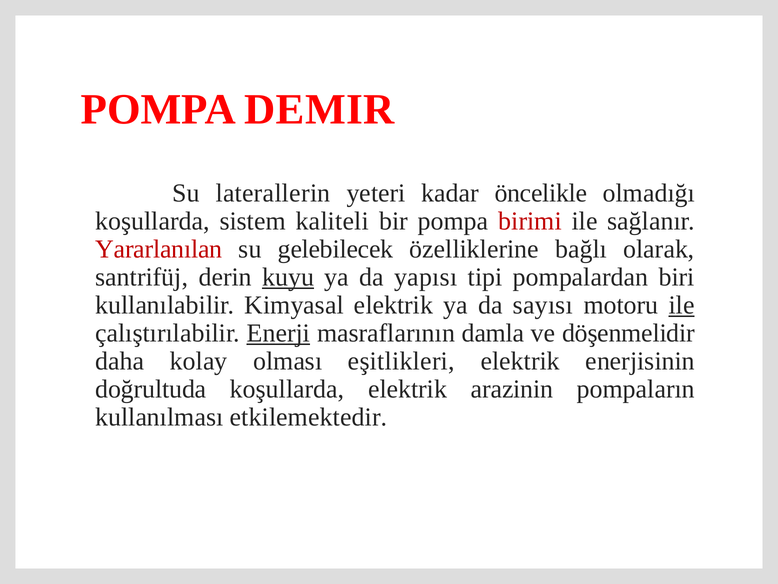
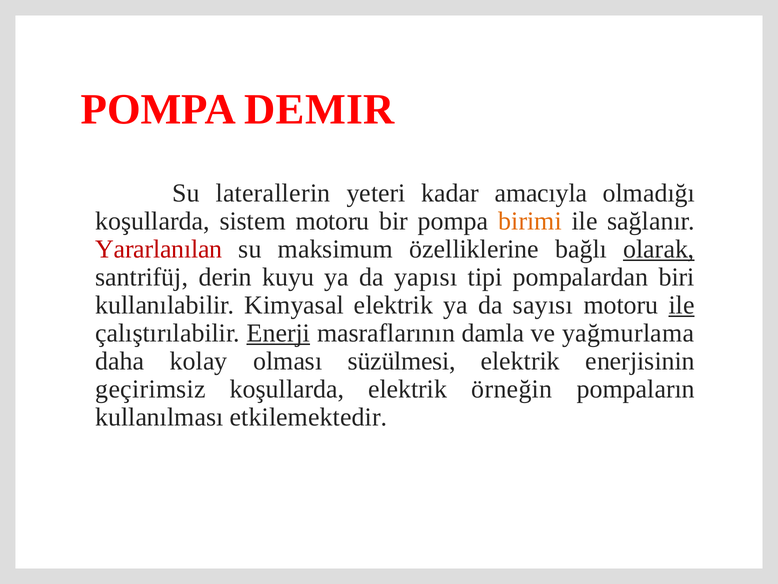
öncelikle: öncelikle -> amacıyla
sistem kaliteli: kaliteli -> motoru
birimi colour: red -> orange
gelebilecek: gelebilecek -> maksimum
olarak underline: none -> present
kuyu underline: present -> none
döşenmelidir: döşenmelidir -> yağmurlama
eşitlikleri: eşitlikleri -> süzülmesi
doğrultuda: doğrultuda -> geçirimsiz
arazinin: arazinin -> örneğin
